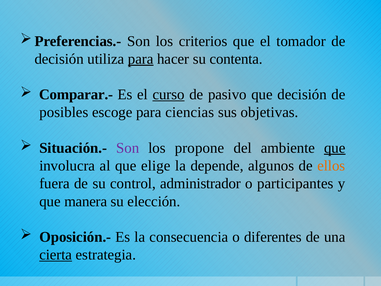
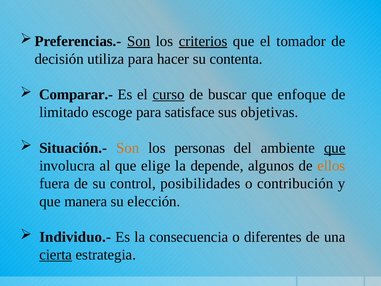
Son at (139, 41) underline: none -> present
criterios underline: none -> present
para at (141, 59) underline: present -> none
pasivo: pasivo -> buscar
que decisión: decisión -> enfoque
posibles: posibles -> limitado
ciencias: ciencias -> satisface
Son at (128, 148) colour: purple -> orange
propone: propone -> personas
administrador: administrador -> posibilidades
participantes: participantes -> contribución
Oposición.-: Oposición.- -> Individuo.-
